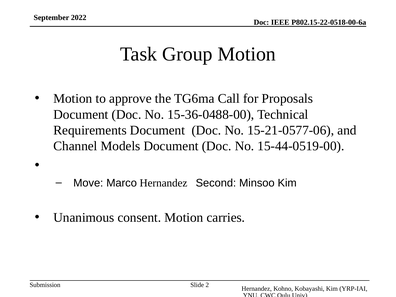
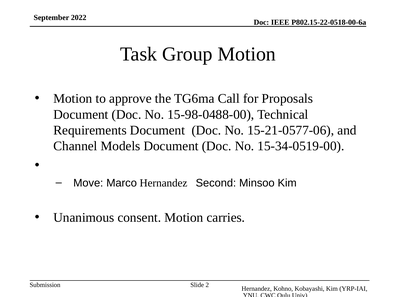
15-36-0488-00: 15-36-0488-00 -> 15-98-0488-00
15-44-0519-00: 15-44-0519-00 -> 15-34-0519-00
